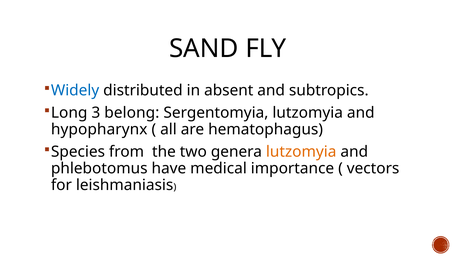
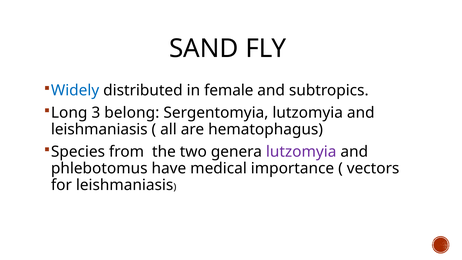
absent: absent -> female
hypopharynx at (99, 129): hypopharynx -> leishmaniasis
lutzomyia at (301, 152) colour: orange -> purple
